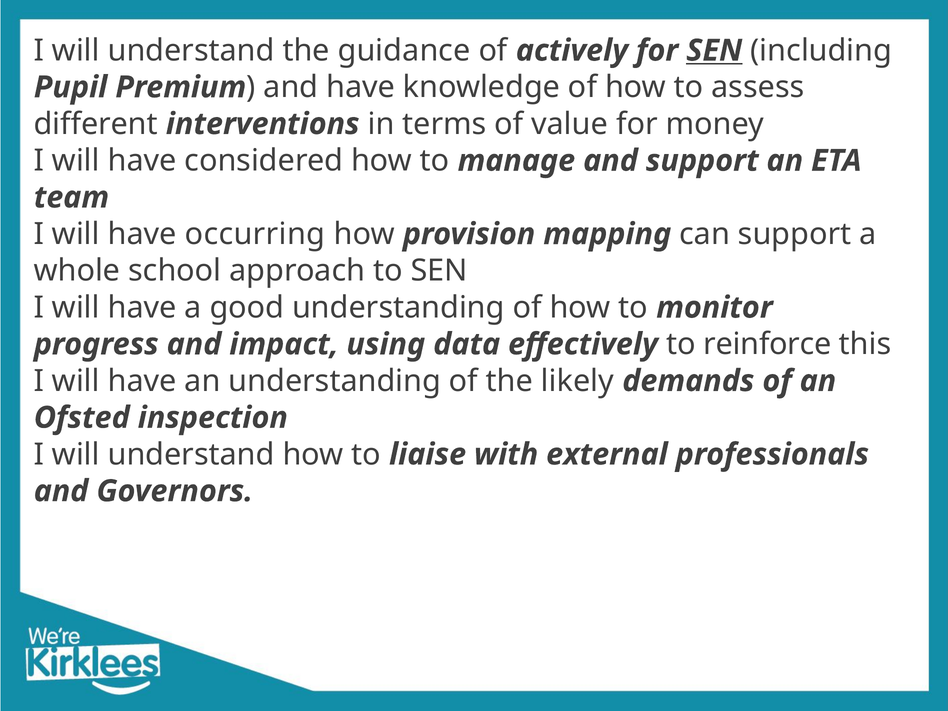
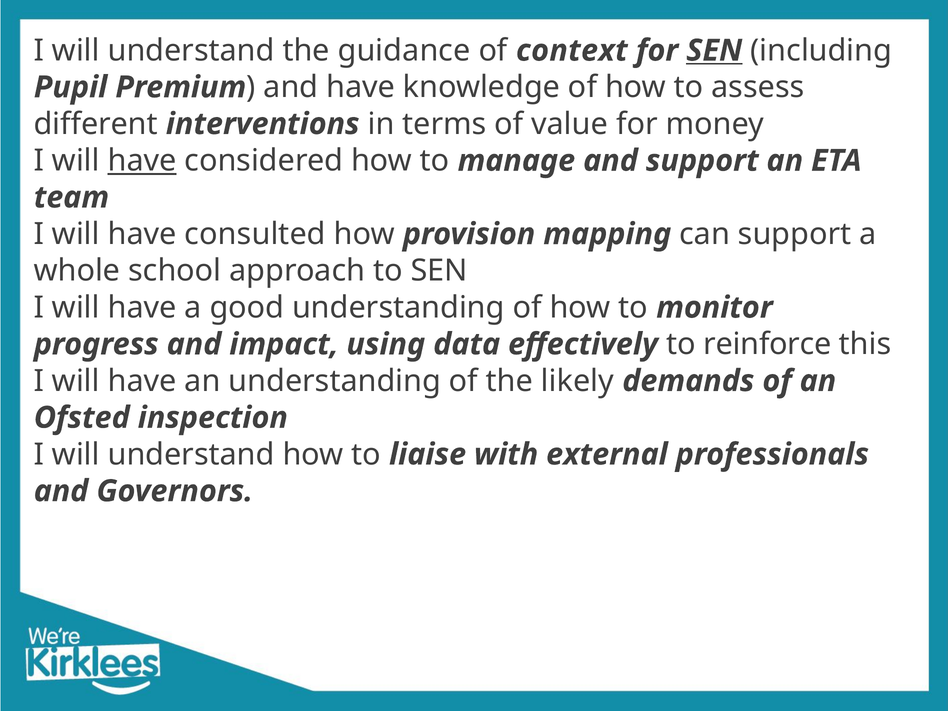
actively: actively -> context
have at (142, 161) underline: none -> present
occurring: occurring -> consulted
